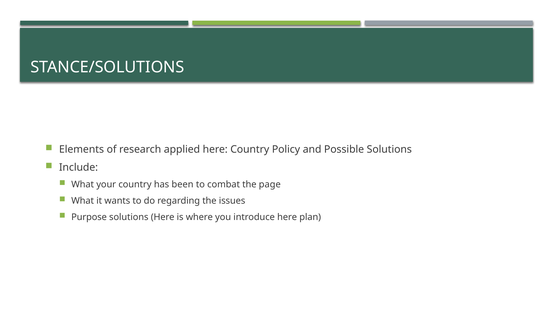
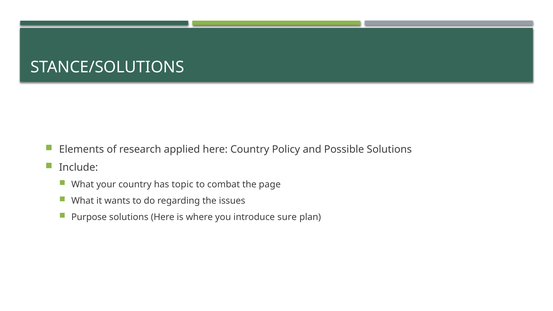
been: been -> topic
introduce here: here -> sure
